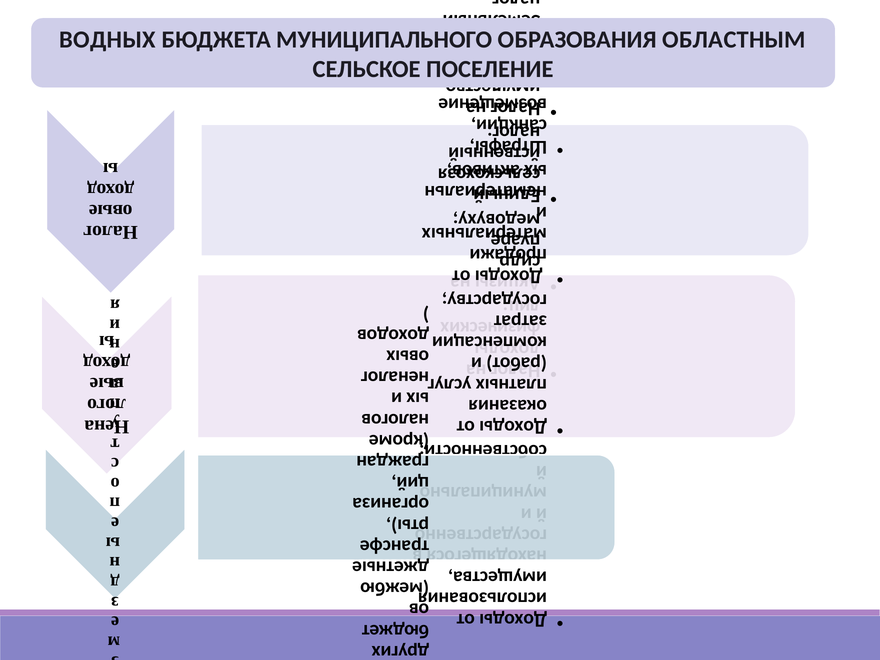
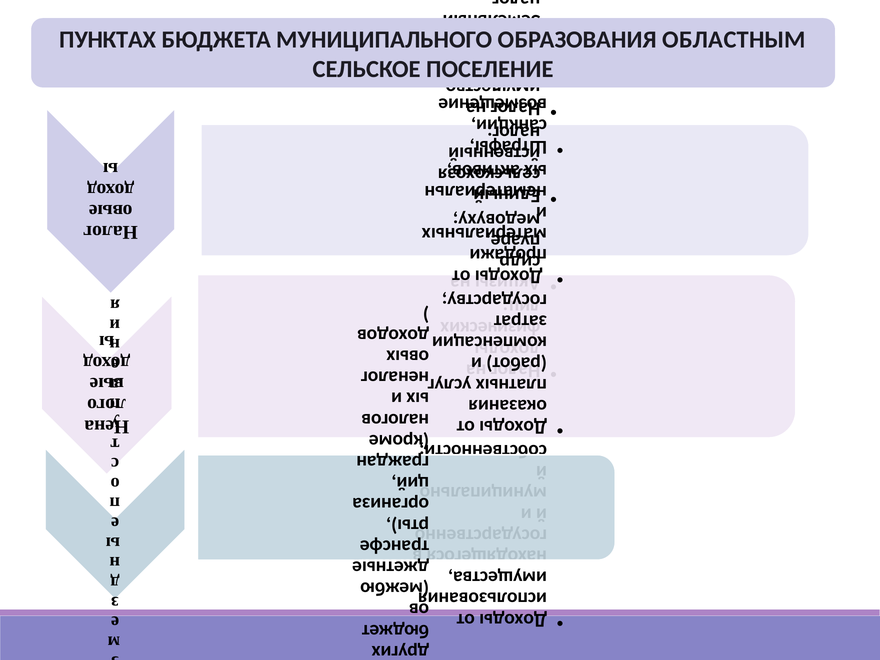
ВОДНЫХ: ВОДНЫХ -> ПУНКТАХ
